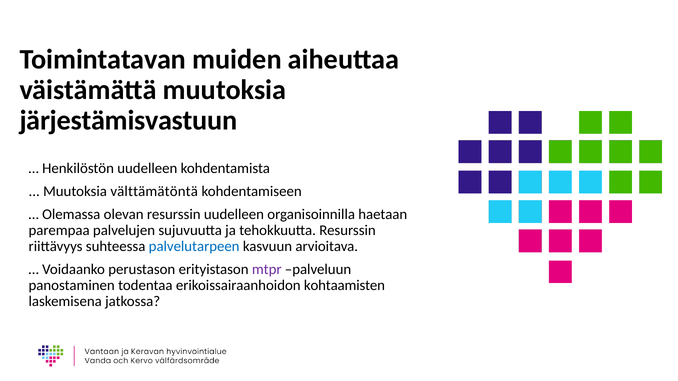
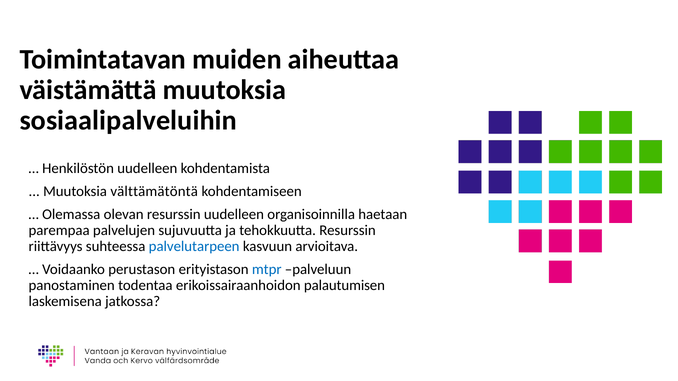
järjestämisvastuun: järjestämisvastuun -> sosiaalipalveluihin
mtpr colour: purple -> blue
kohtaamisten: kohtaamisten -> palautumisen
